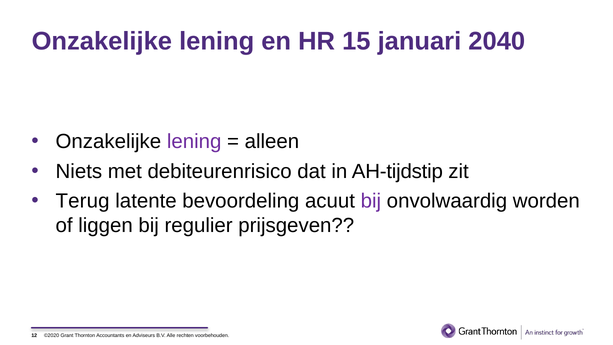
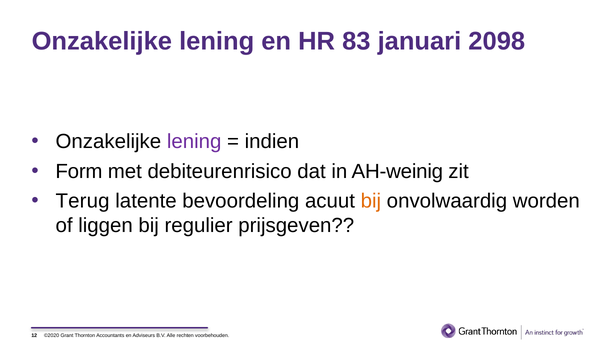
15: 15 -> 83
2040: 2040 -> 2098
alleen: alleen -> indien
Niets: Niets -> Form
AH-tijdstip: AH-tijdstip -> AH-weinig
bij at (371, 201) colour: purple -> orange
